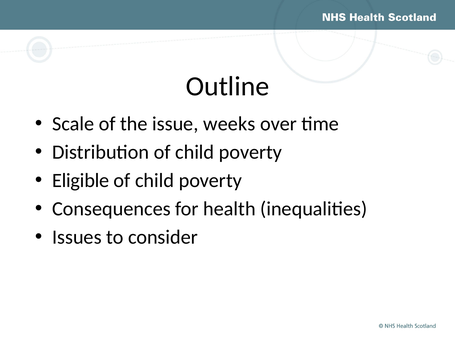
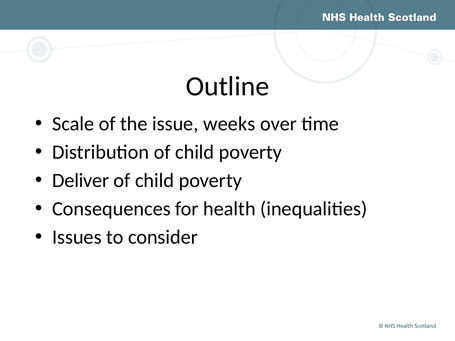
Eligible: Eligible -> Deliver
